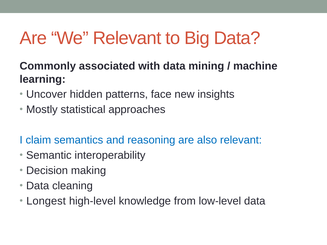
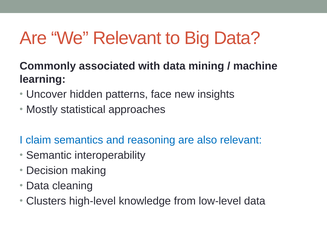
Longest: Longest -> Clusters
